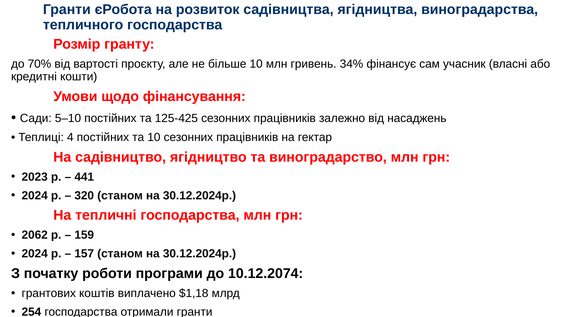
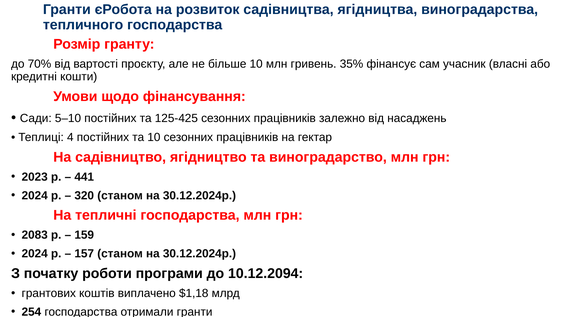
34%: 34% -> 35%
2062: 2062 -> 2083
10.12.2074: 10.12.2074 -> 10.12.2094
